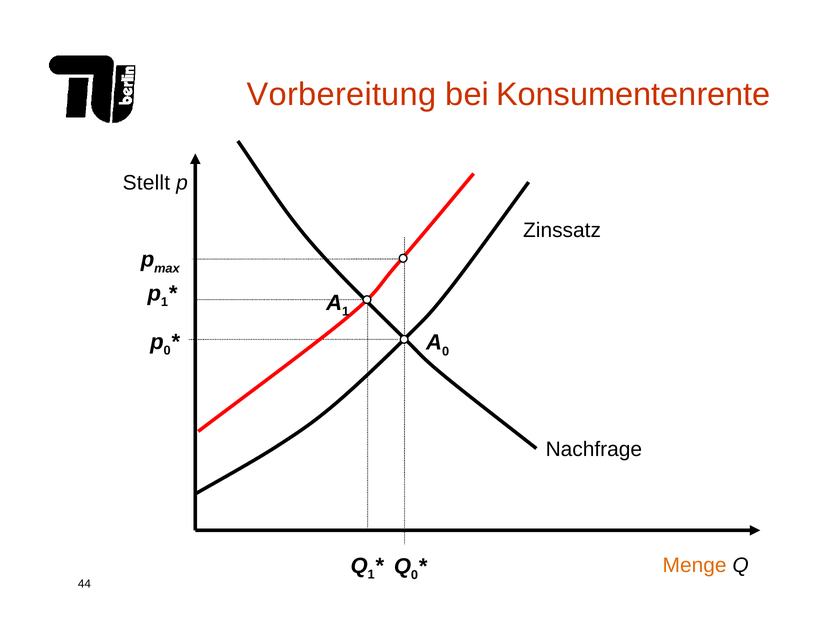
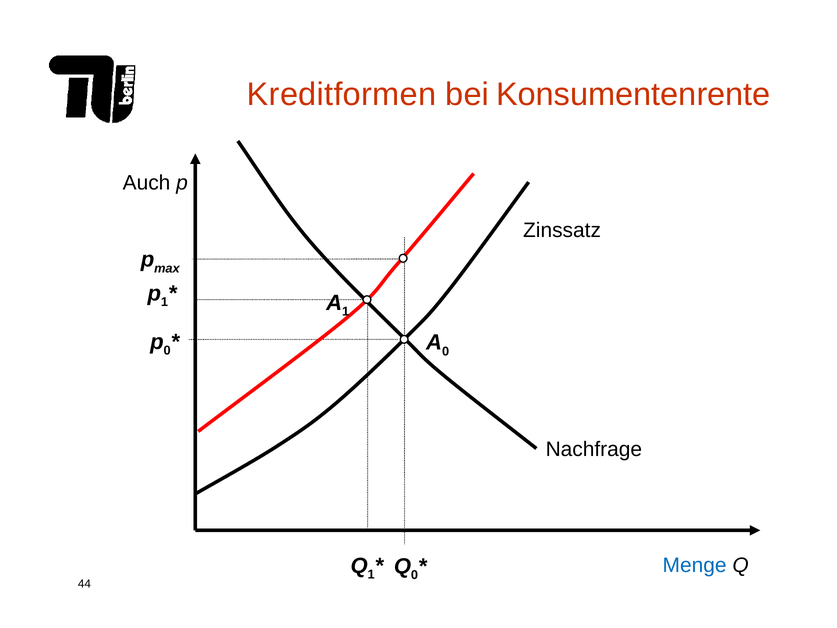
Vorbereitung: Vorbereitung -> Kreditformen
Stellt: Stellt -> Auch
Menge colour: orange -> blue
